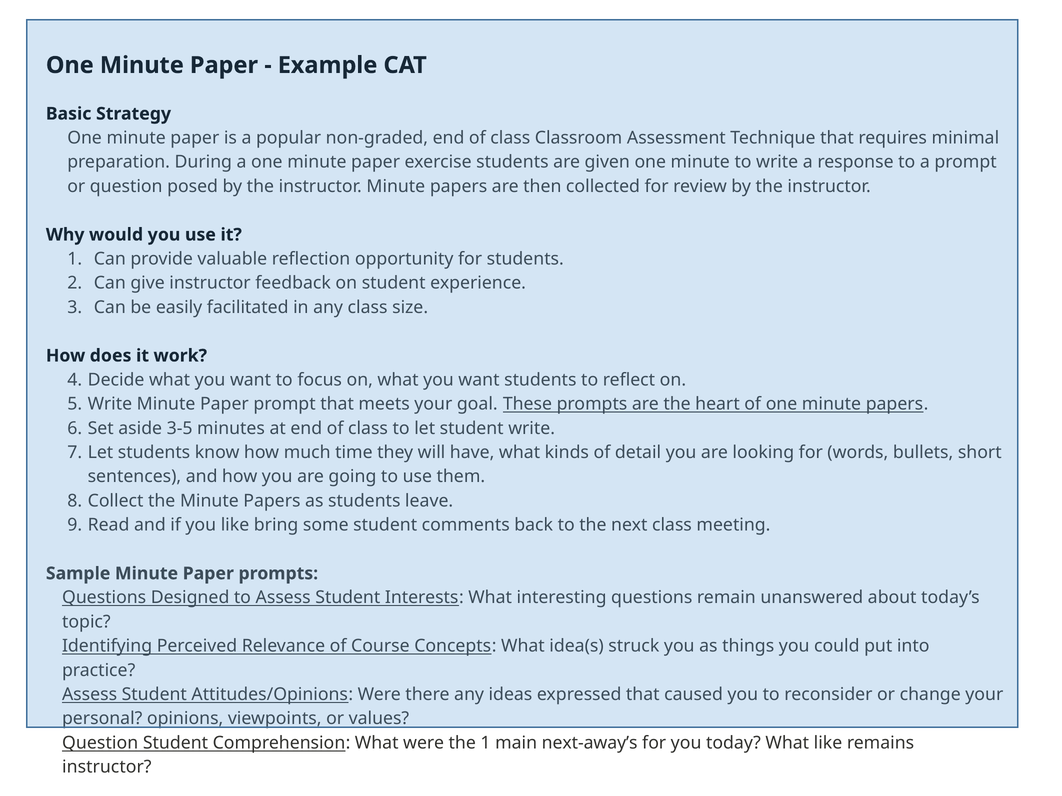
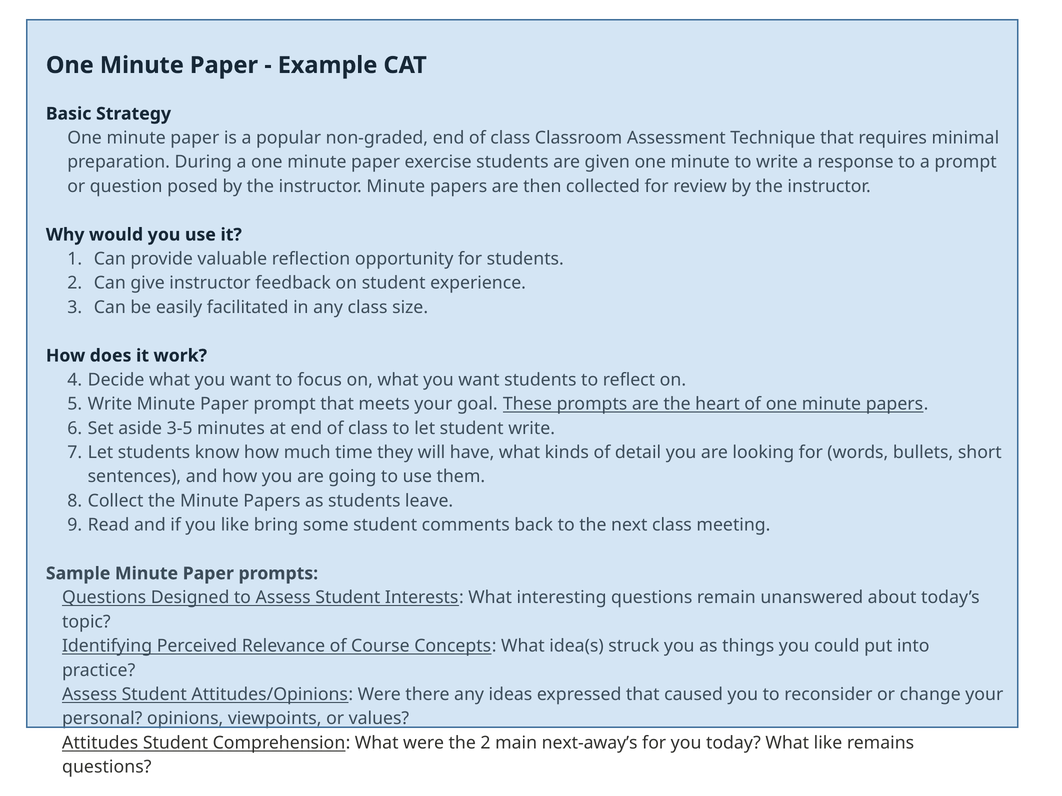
Question at (100, 743): Question -> Attitudes
the 1: 1 -> 2
instructor at (107, 767): instructor -> questions
